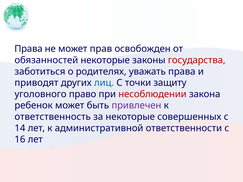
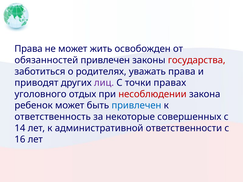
прав: прав -> жить
обязанностей некоторые: некоторые -> привлечен
лиц colour: blue -> purple
защиту: защиту -> правах
право: право -> отдых
привлечен at (136, 106) colour: purple -> blue
